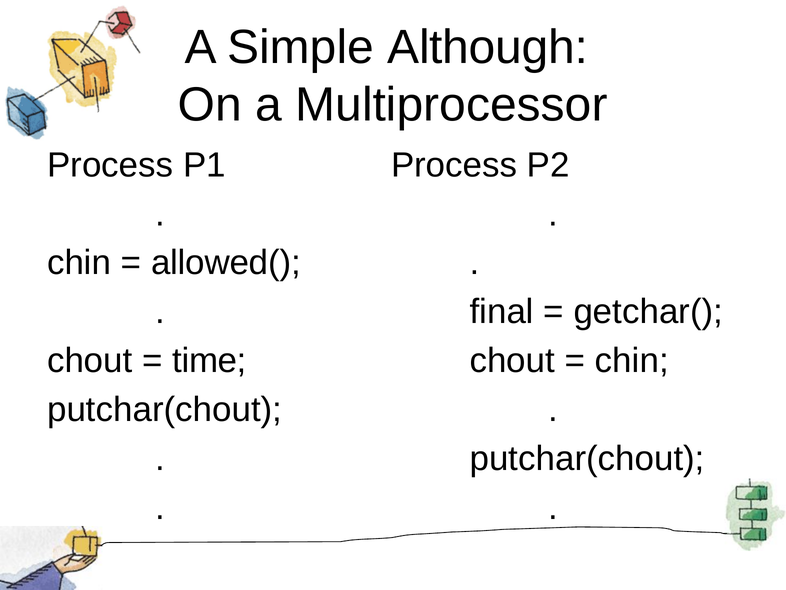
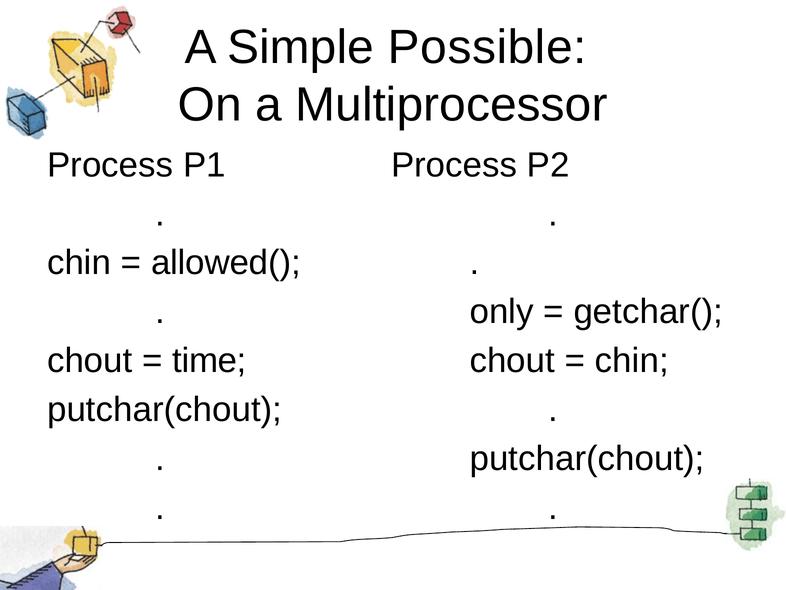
Although: Although -> Possible
final: final -> only
